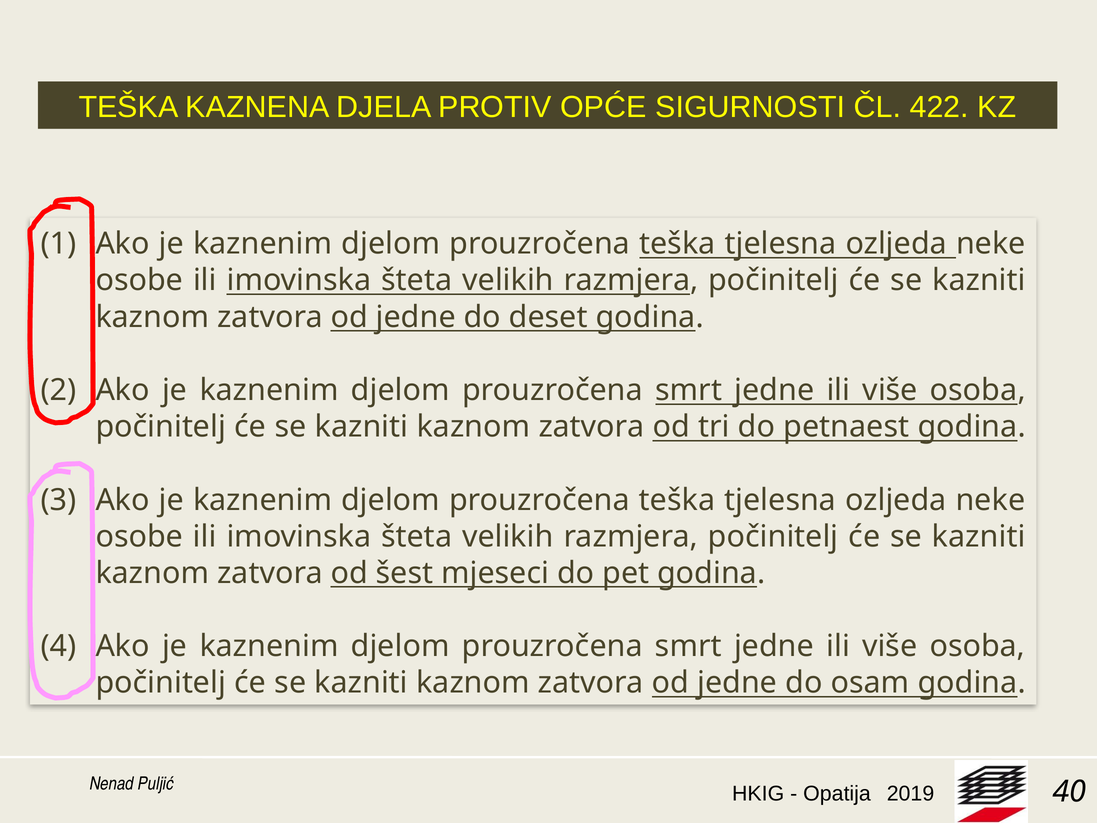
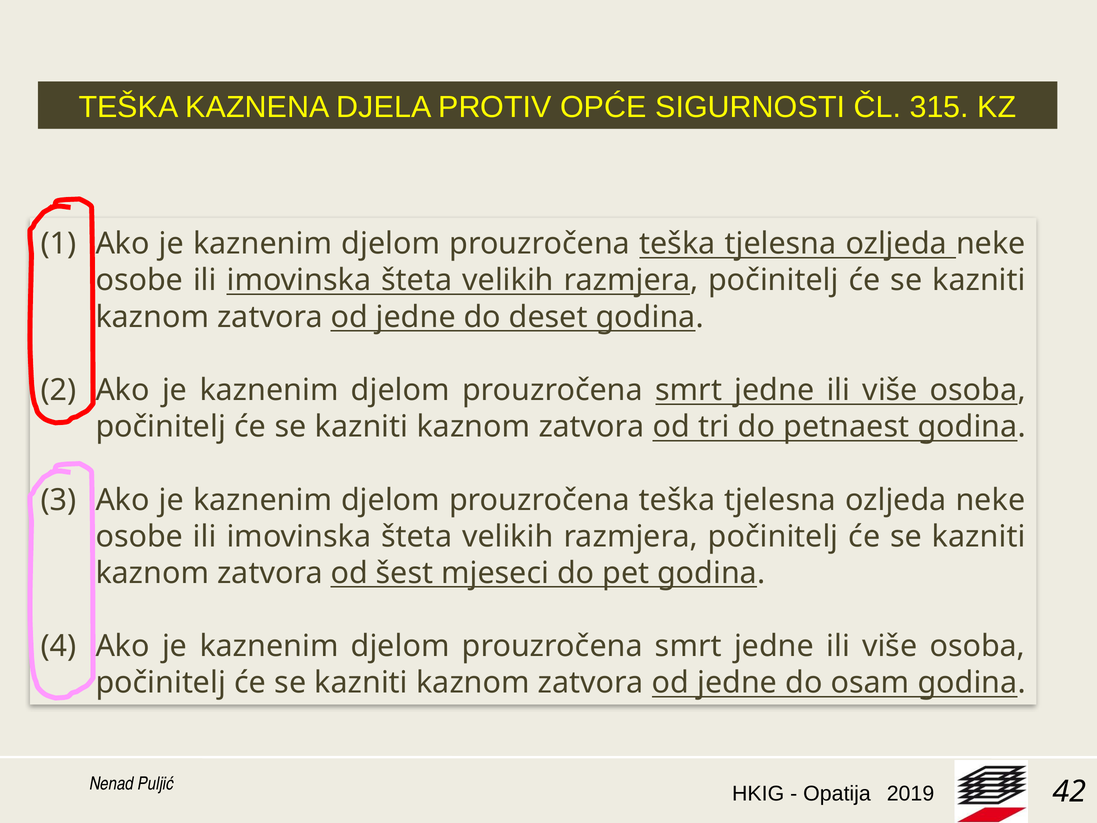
422: 422 -> 315
40: 40 -> 42
